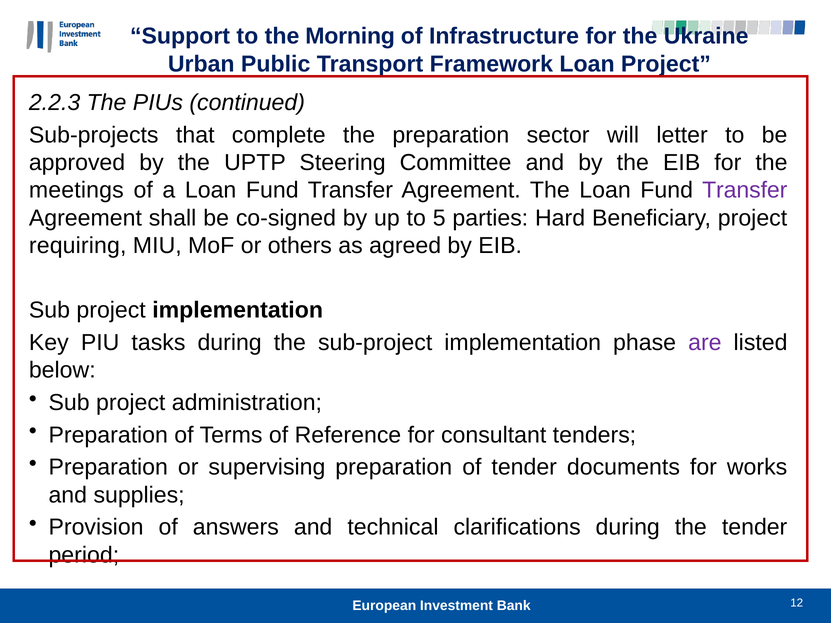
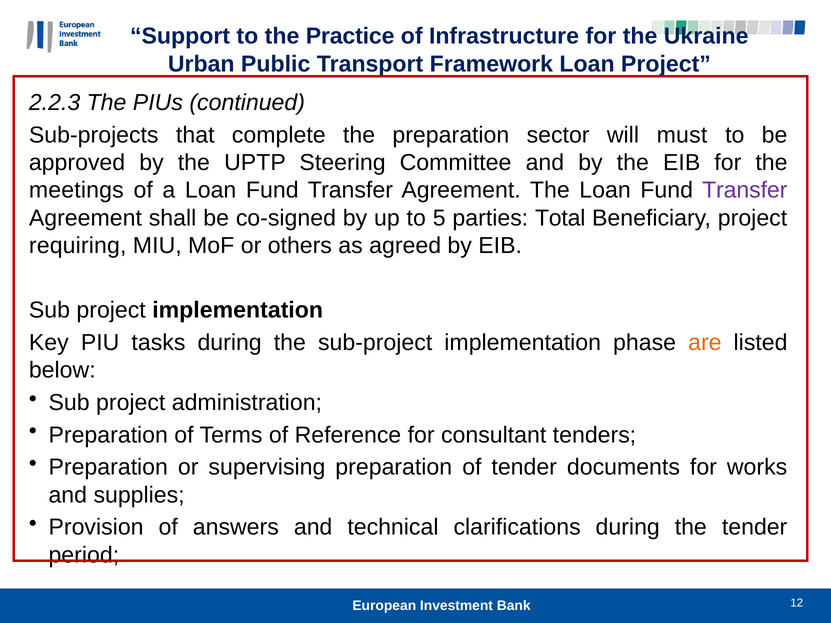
Morning: Morning -> Practice
letter: letter -> must
Hard: Hard -> Total
are colour: purple -> orange
